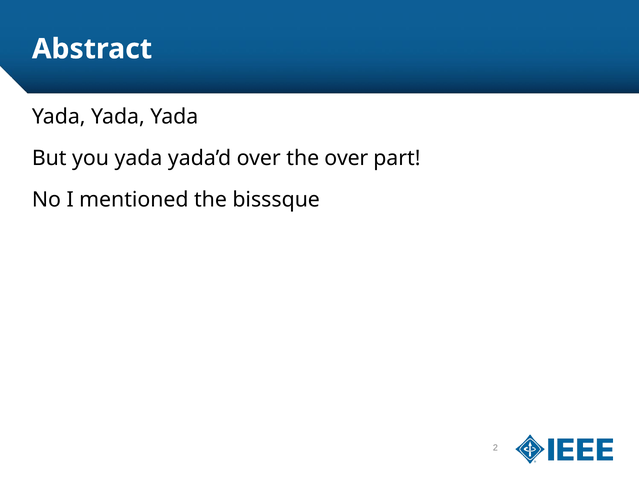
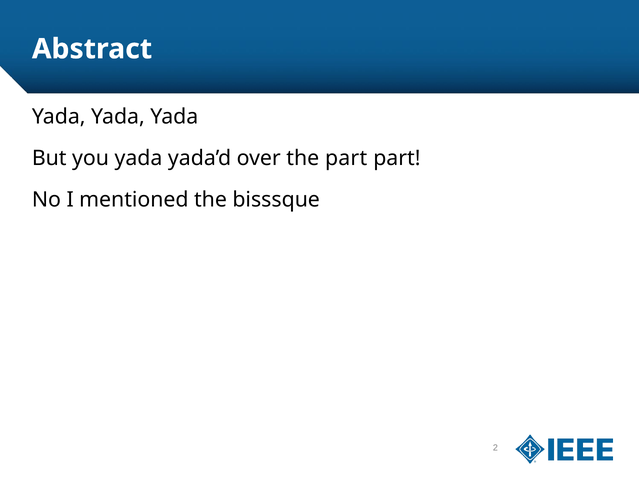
the over: over -> part
